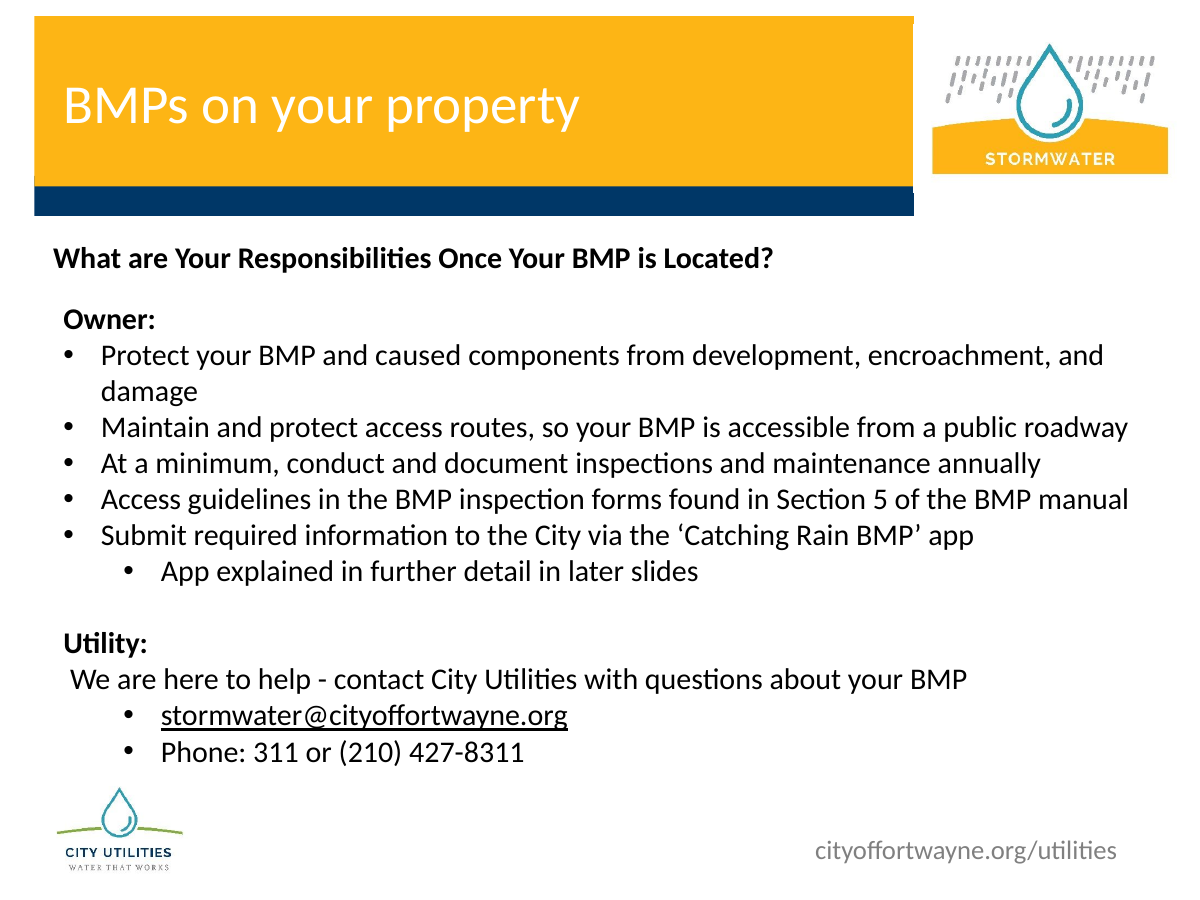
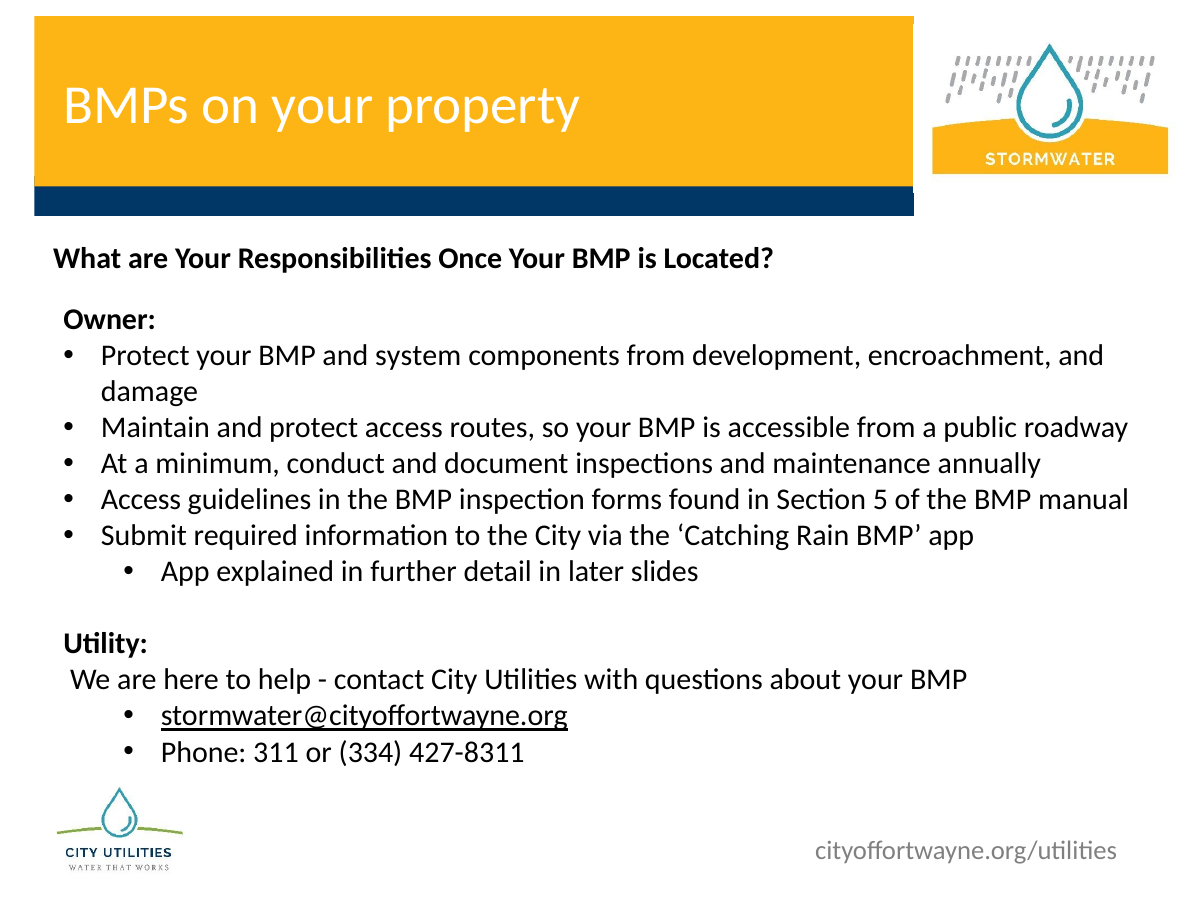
caused: caused -> system
210: 210 -> 334
